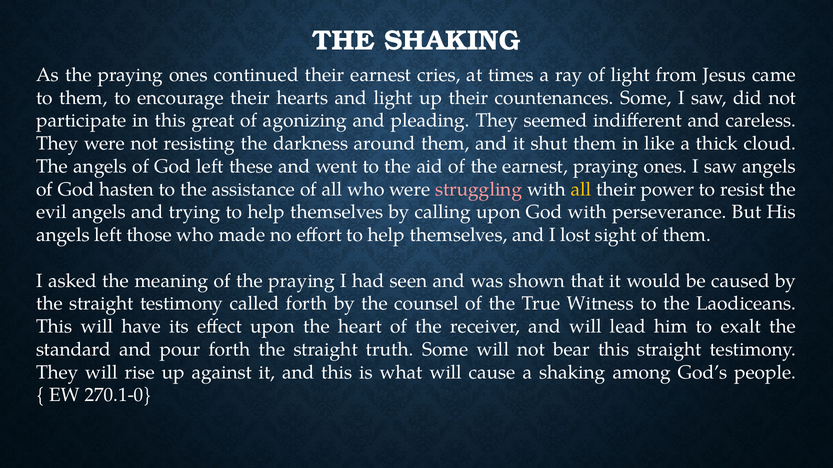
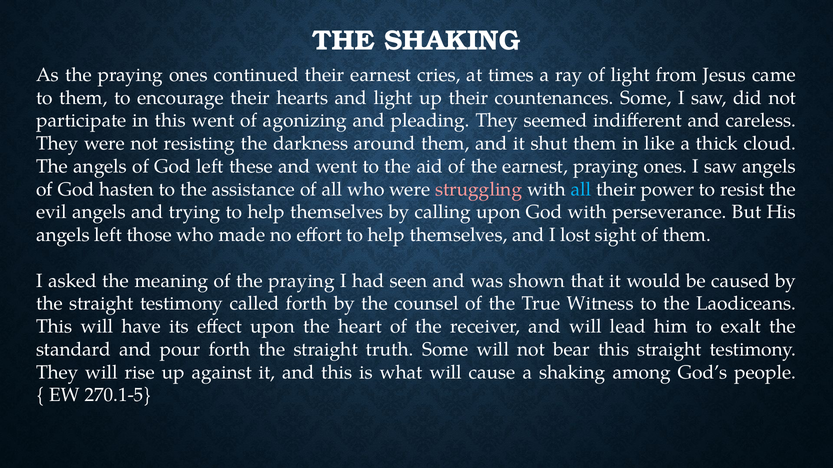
this great: great -> went
all at (581, 190) colour: yellow -> light blue
270.1-0: 270.1-0 -> 270.1-5
